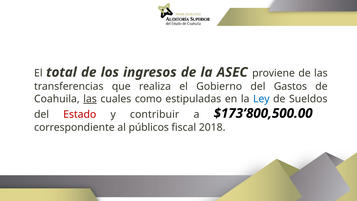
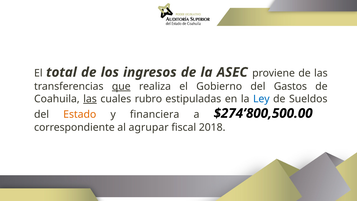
que underline: none -> present
como: como -> rubro
Estado colour: red -> orange
contribuir: contribuir -> financiera
$173’800,500.00: $173’800,500.00 -> $274’800,500.00
públicos: públicos -> agrupar
